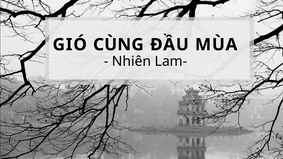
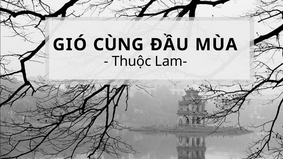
Nhiên: Nhiên -> Thuộc
